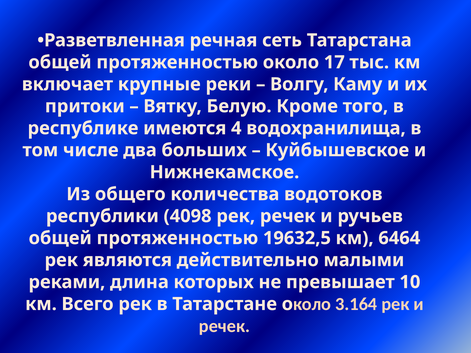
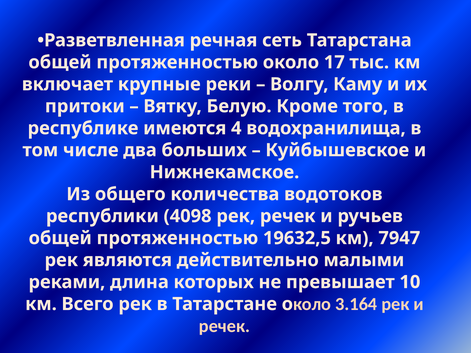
6464: 6464 -> 7947
